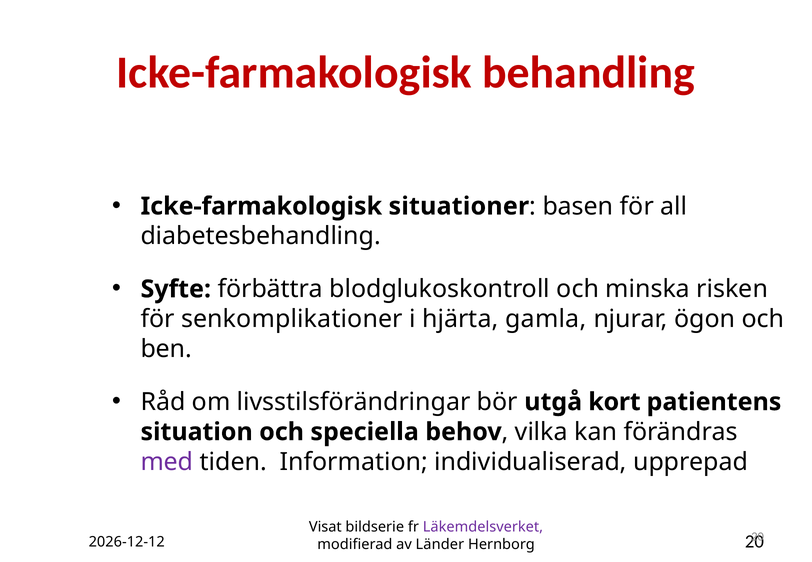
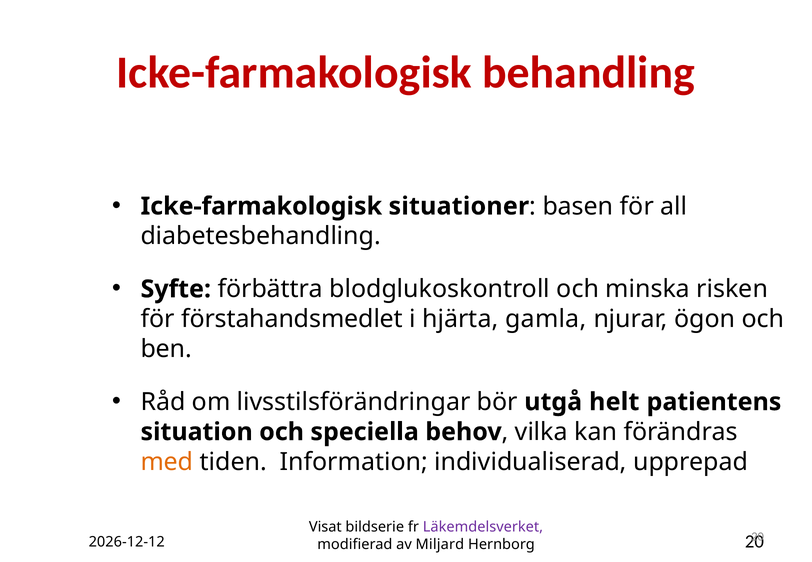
senkomplikationer: senkomplikationer -> förstahandsmedlet
kort: kort -> helt
med colour: purple -> orange
Länder: Länder -> Miljard
